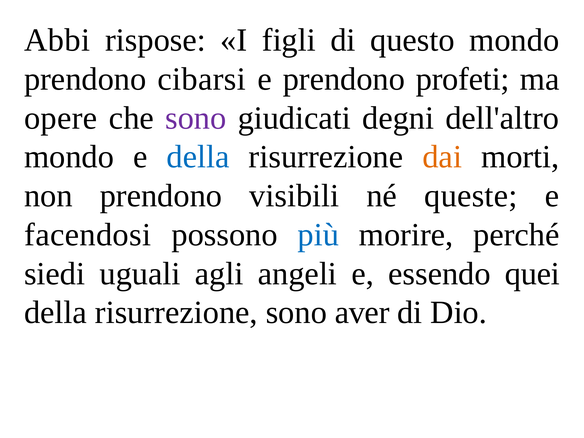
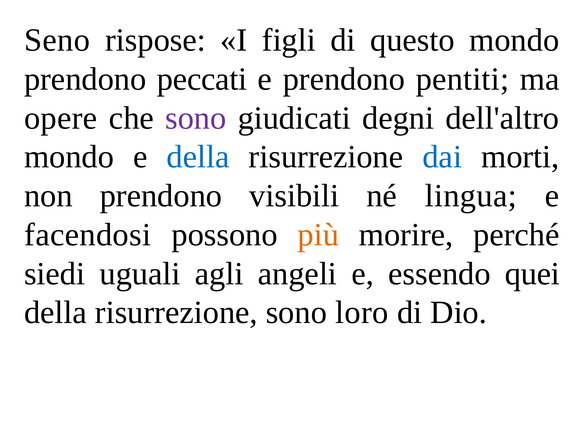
Abbi: Abbi -> Seno
cibarsi: cibarsi -> peccati
profeti: profeti -> pentiti
dai colour: orange -> blue
queste: queste -> lingua
più colour: blue -> orange
aver: aver -> loro
